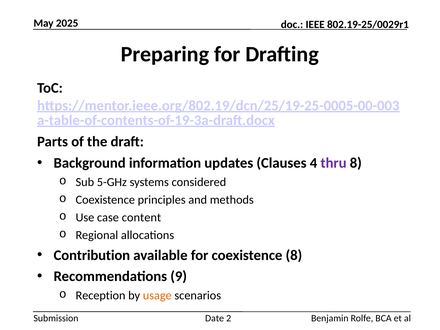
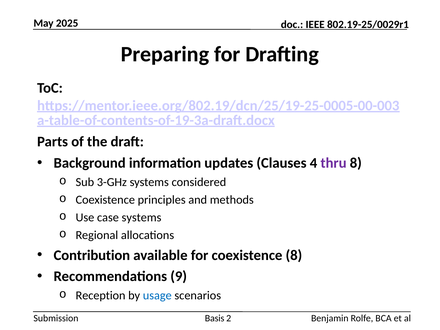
5-GHz: 5-GHz -> 3-GHz
case content: content -> systems
usage colour: orange -> blue
Date: Date -> Basis
